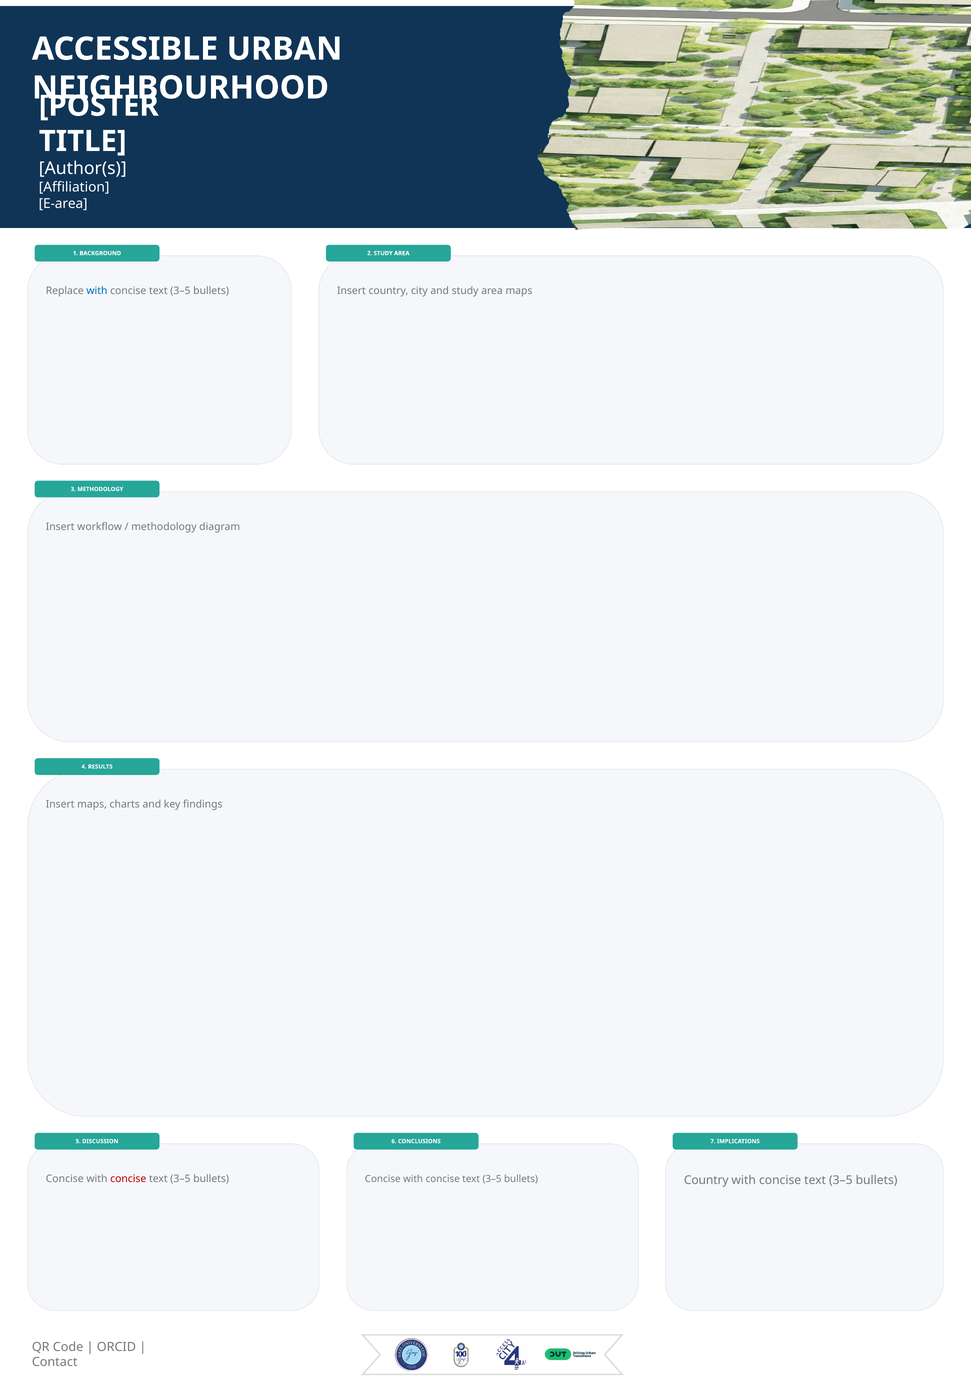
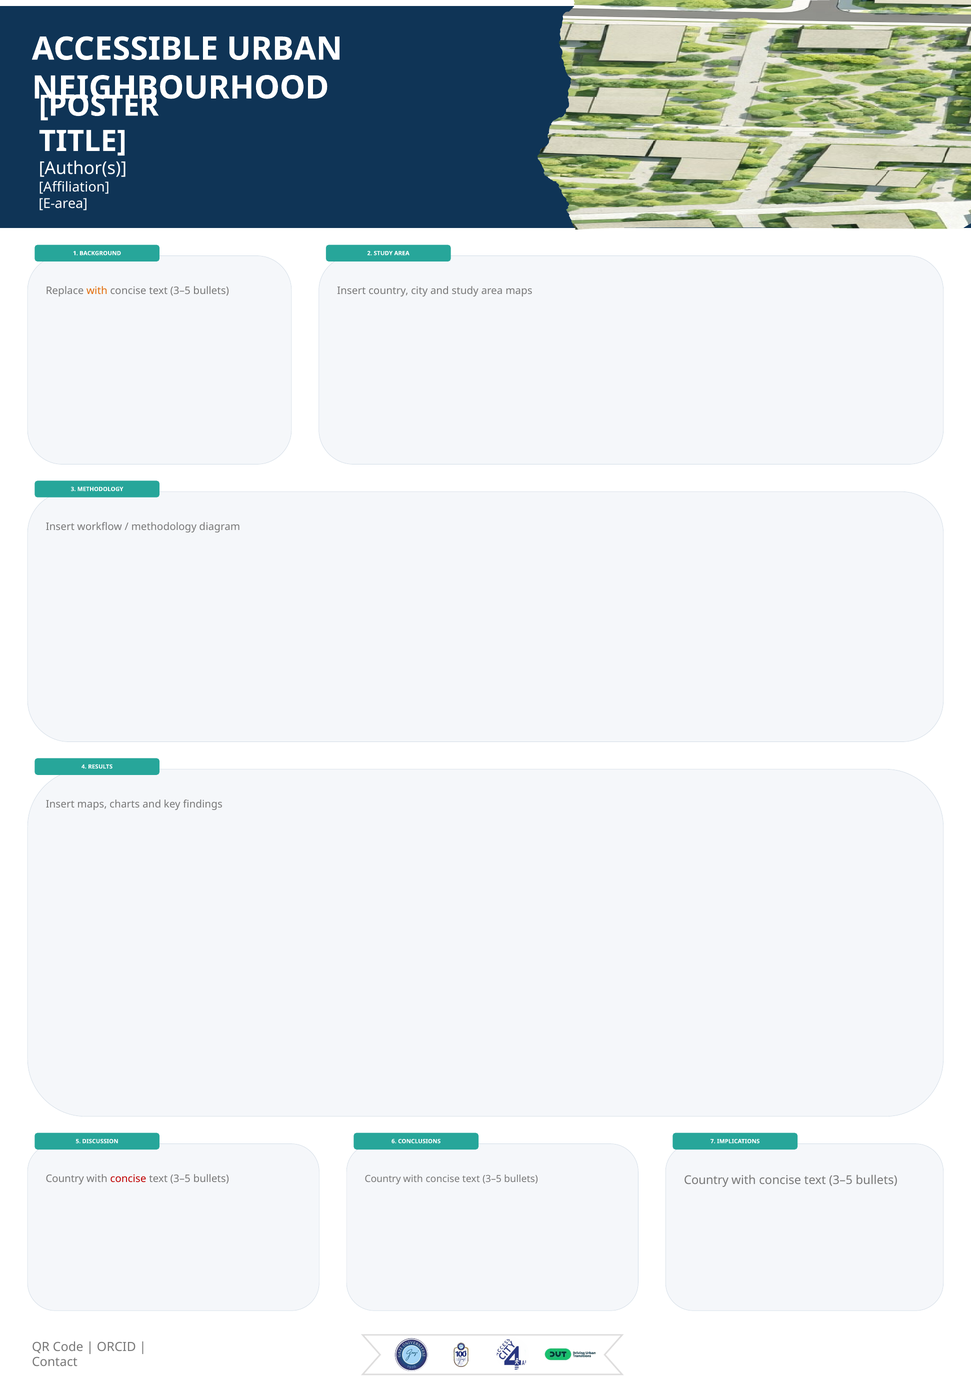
with at (97, 291) colour: blue -> orange
Concise at (65, 1178): Concise -> Country
Concise at (383, 1178): Concise -> Country
